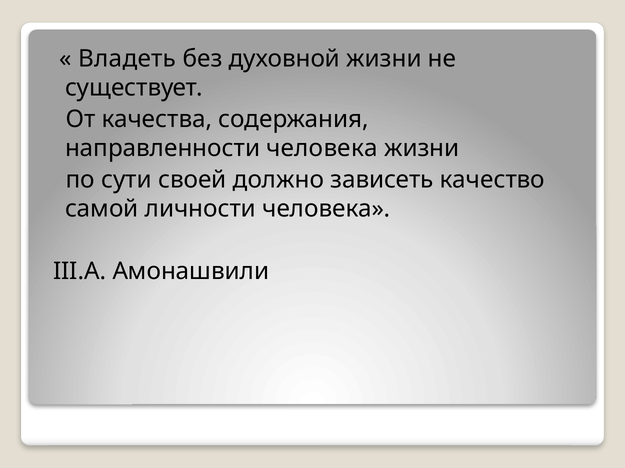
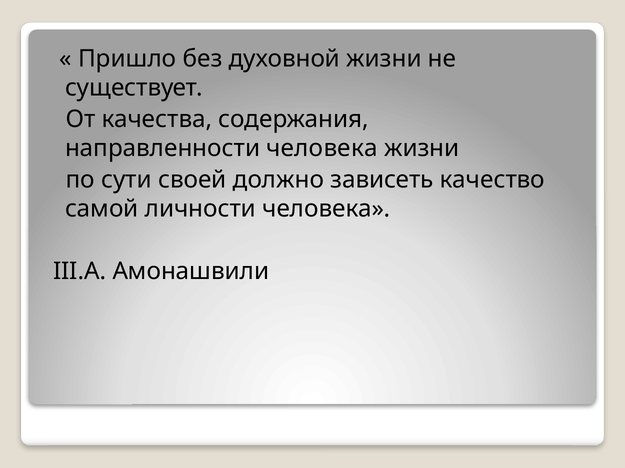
Владеть: Владеть -> Пришло
